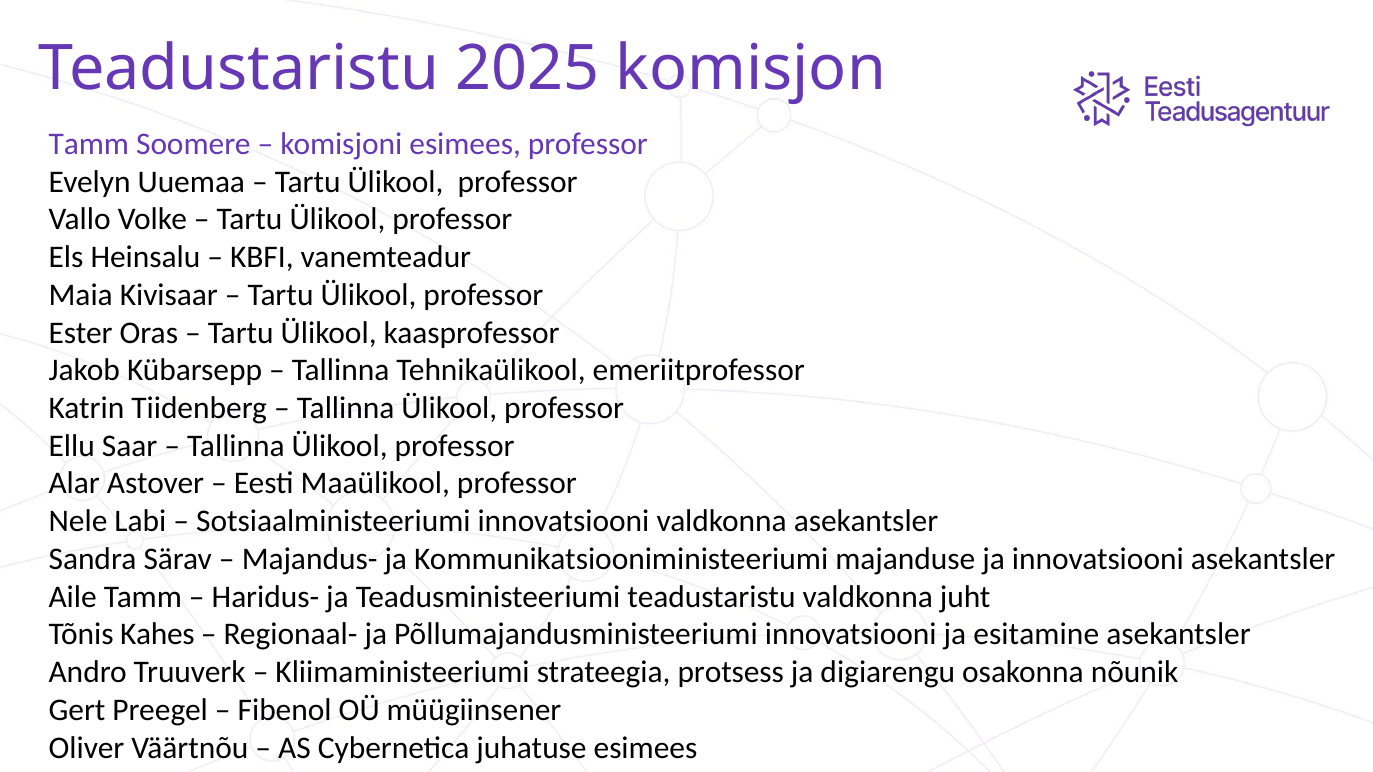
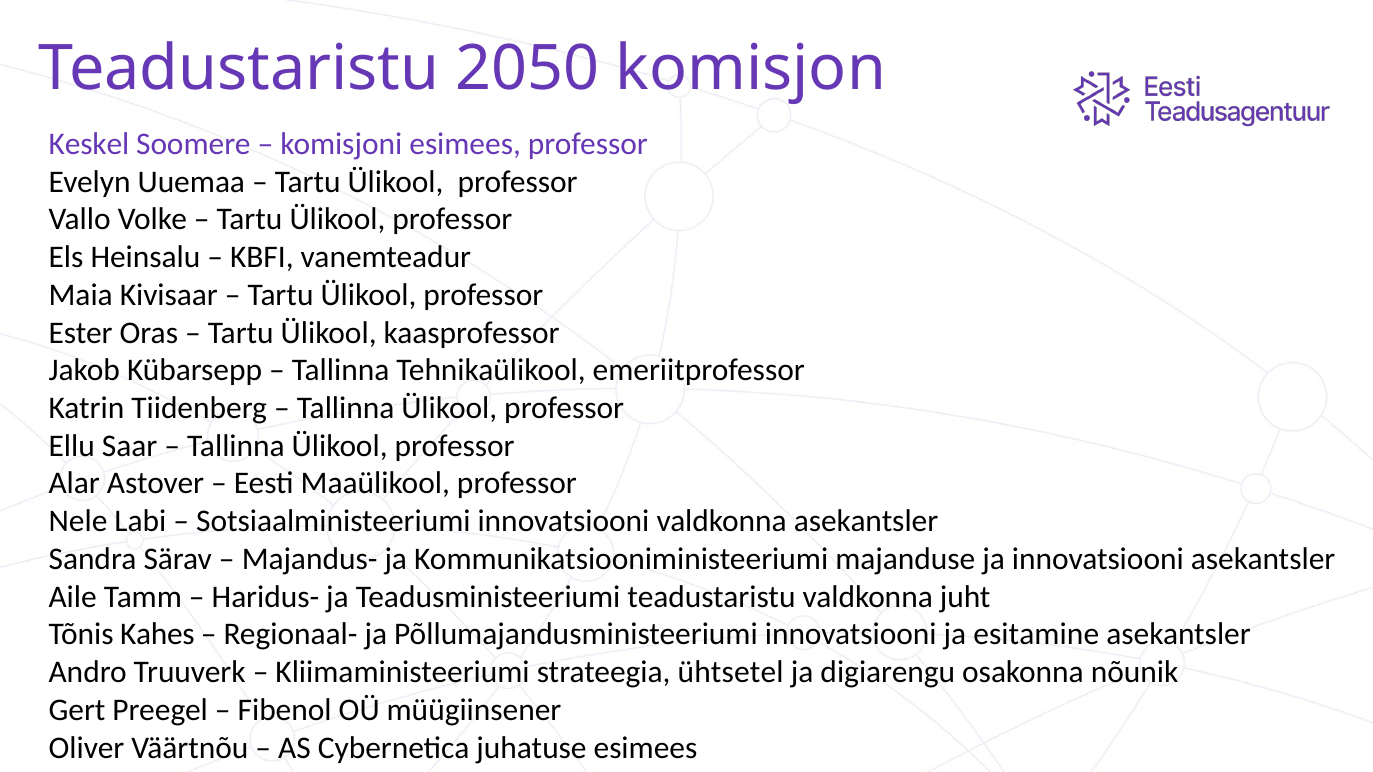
2025: 2025 -> 2050
Tamm at (89, 144): Tamm -> Keskel
protsess: protsess -> ühtsetel
